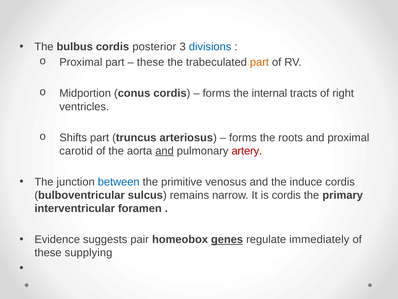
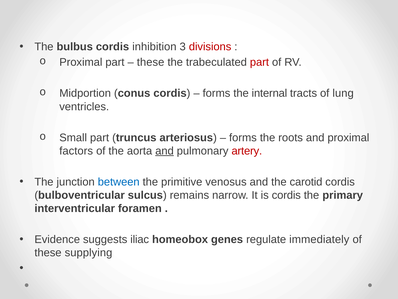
posterior: posterior -> inhibition
divisions colour: blue -> red
part at (259, 62) colour: orange -> red
right: right -> lung
Shifts: Shifts -> Small
carotid: carotid -> factors
induce: induce -> carotid
pair: pair -> iliac
genes underline: present -> none
